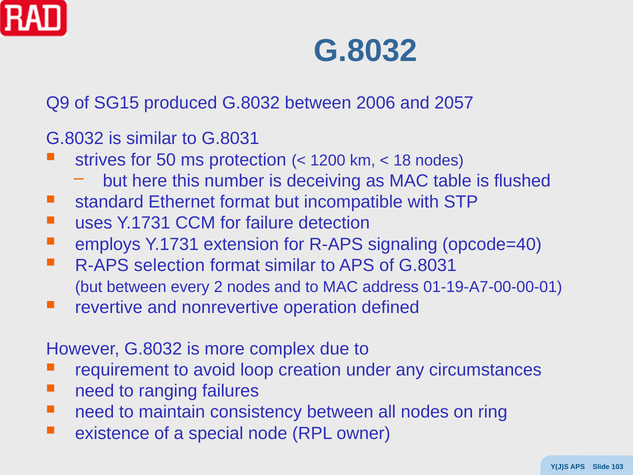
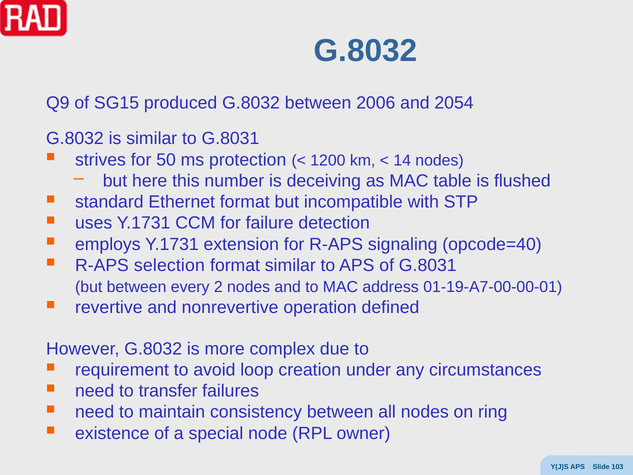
2057: 2057 -> 2054
18: 18 -> 14
ranging: ranging -> transfer
